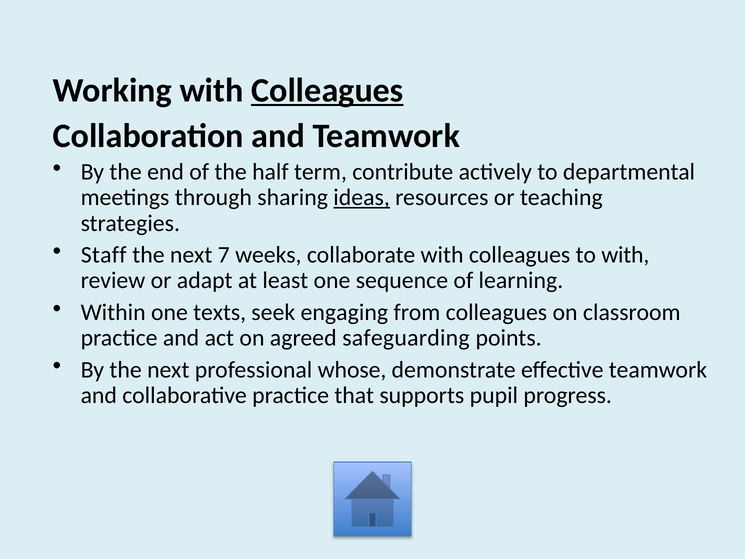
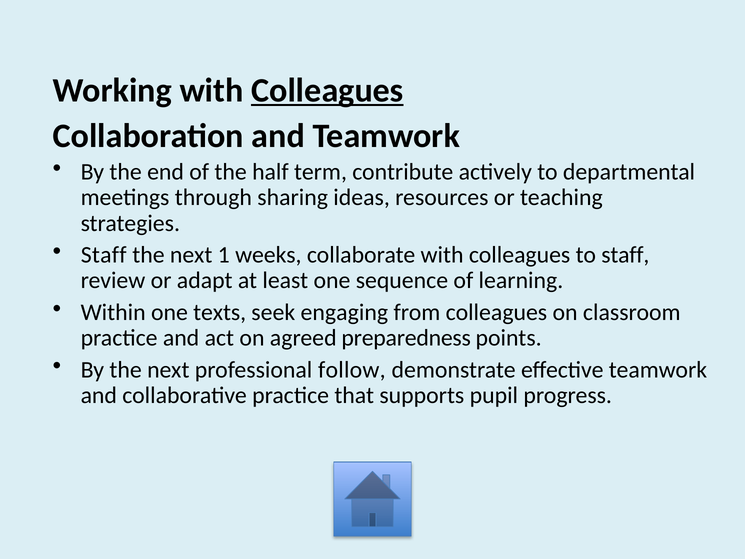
ideas underline: present -> none
7: 7 -> 1
to with: with -> staff
safeguarding: safeguarding -> preparedness
whose: whose -> follow
